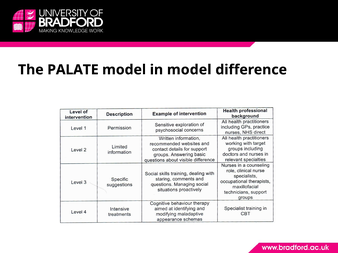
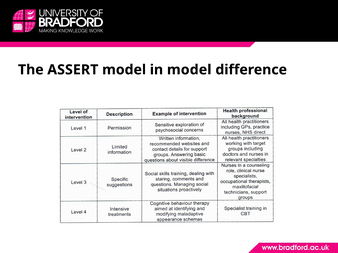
PALATE: PALATE -> ASSERT
